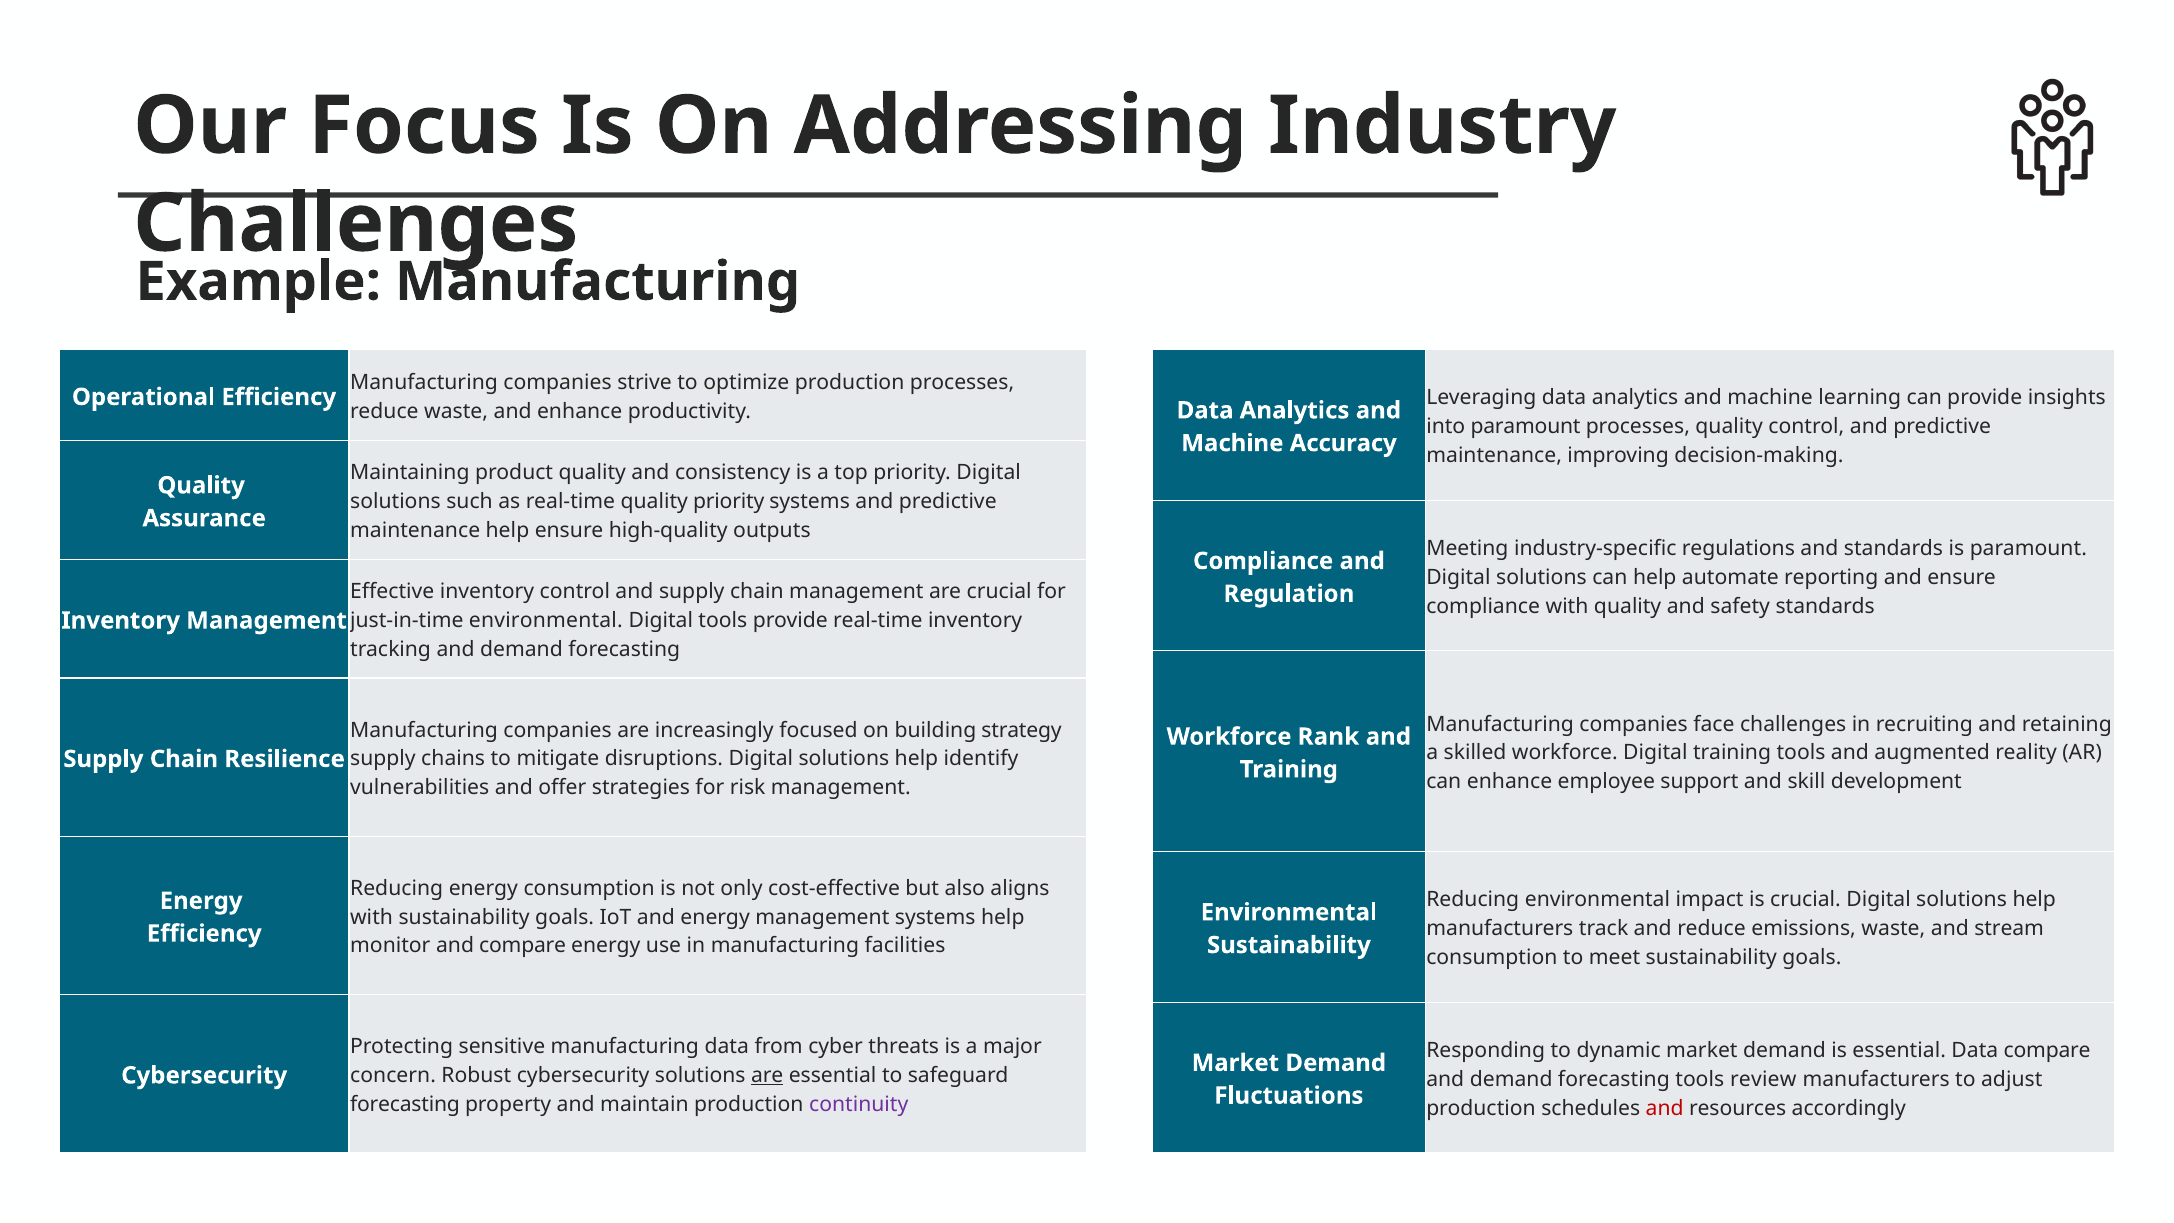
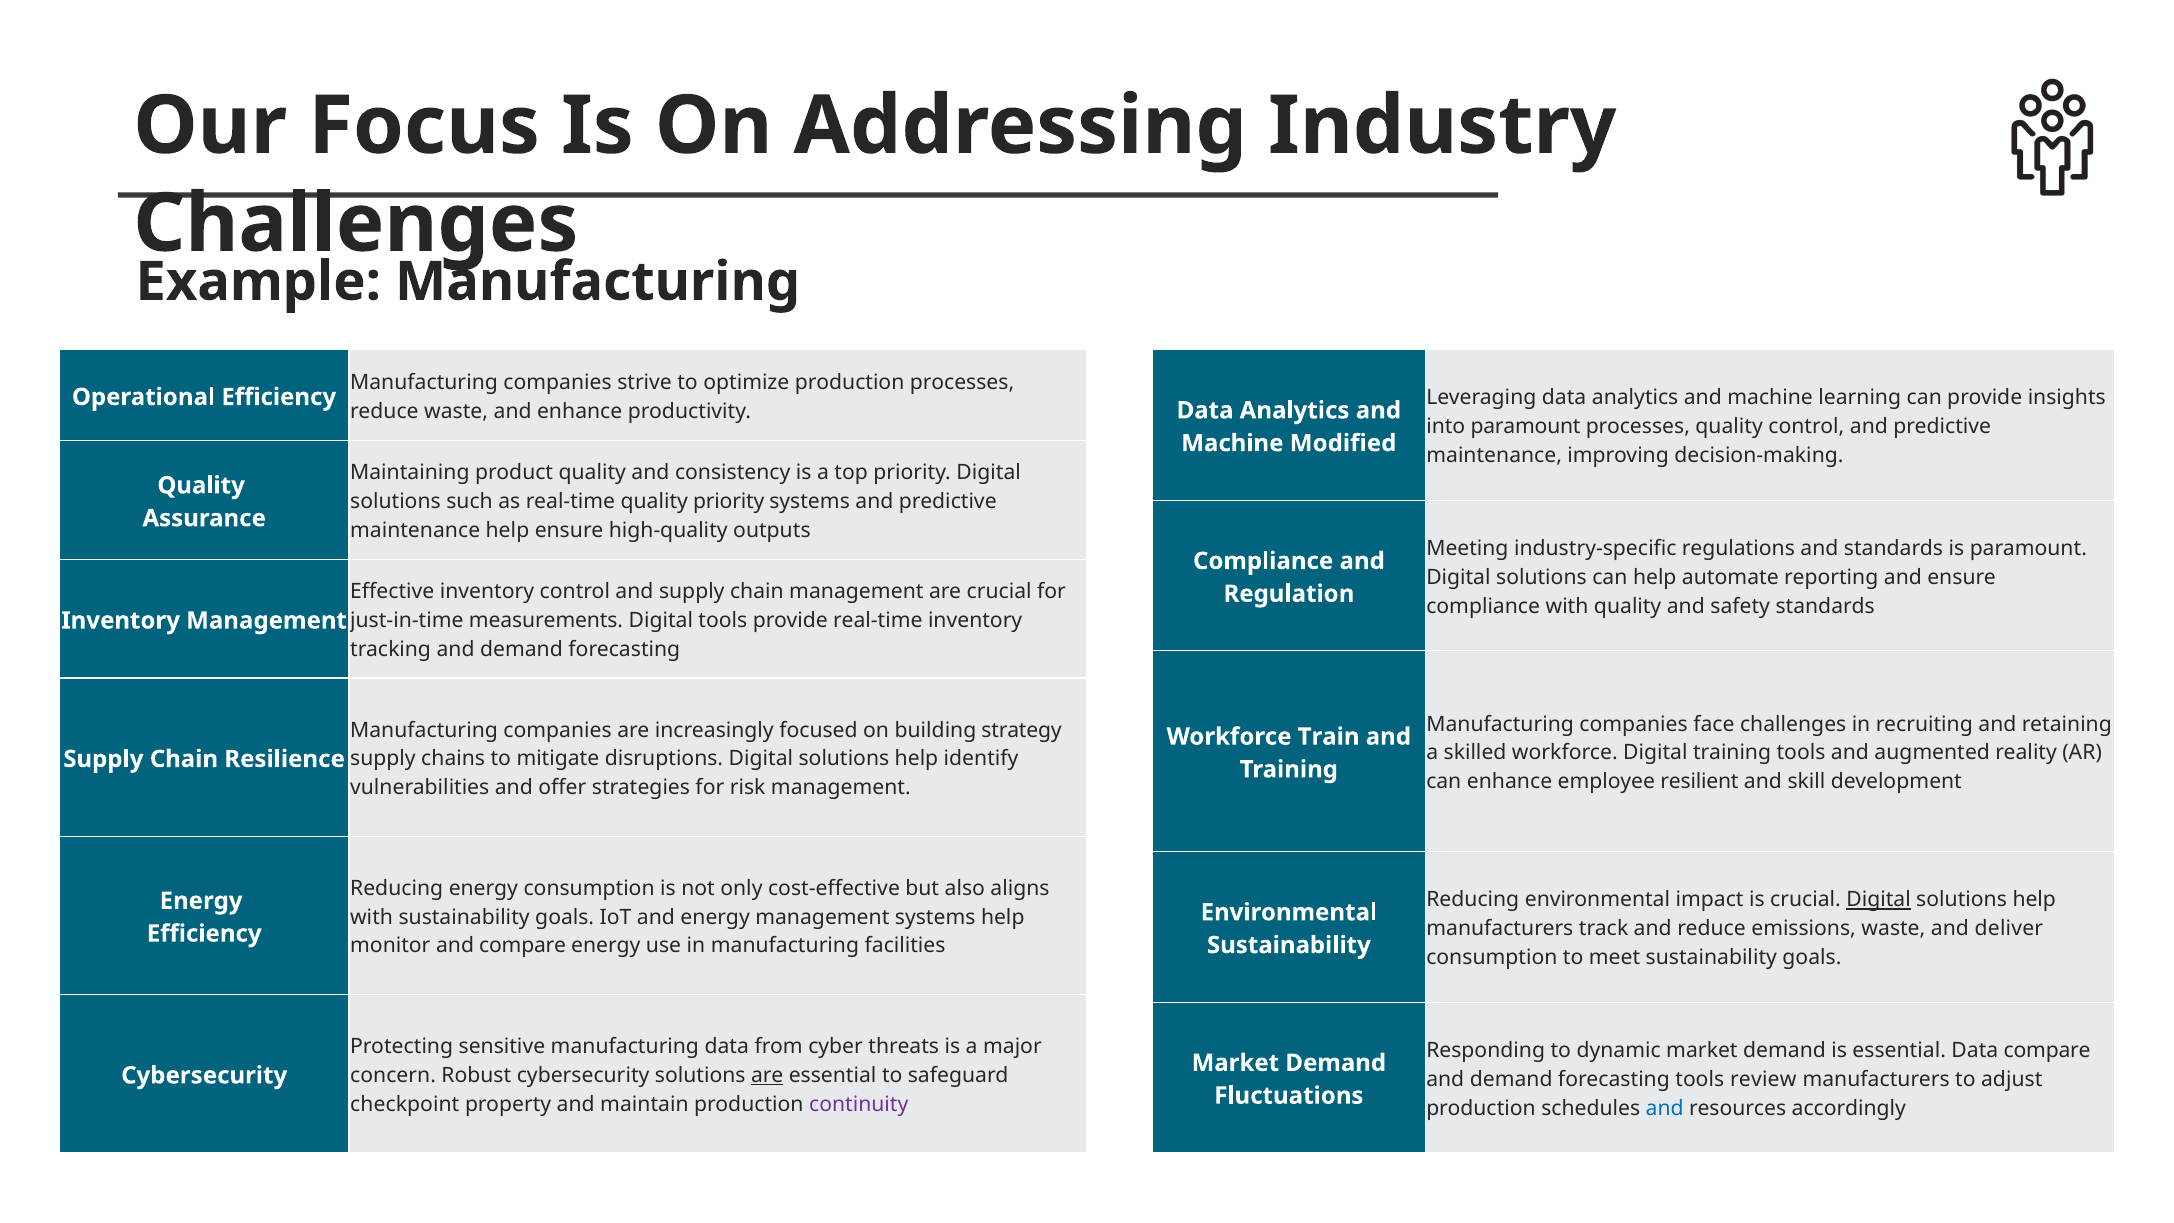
Accuracy: Accuracy -> Modified
just-in-time environmental: environmental -> measurements
Rank: Rank -> Train
support: support -> resilient
Digital at (1879, 900) underline: none -> present
stream: stream -> deliver
forecasting at (405, 1104): forecasting -> checkpoint
and at (1665, 1108) colour: red -> blue
